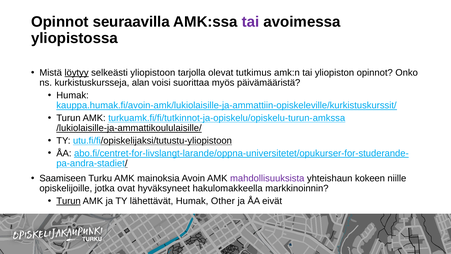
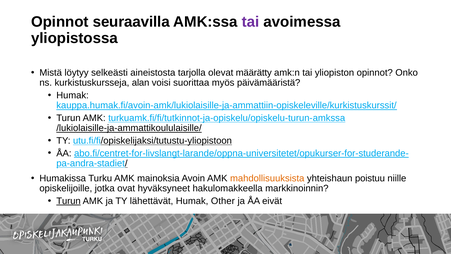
löytyy underline: present -> none
yliopistoon: yliopistoon -> aineistosta
tutkimus: tutkimus -> määrätty
Saamiseen: Saamiseen -> Humakissa
mahdollisuuksista colour: purple -> orange
kokeen: kokeen -> poistuu
